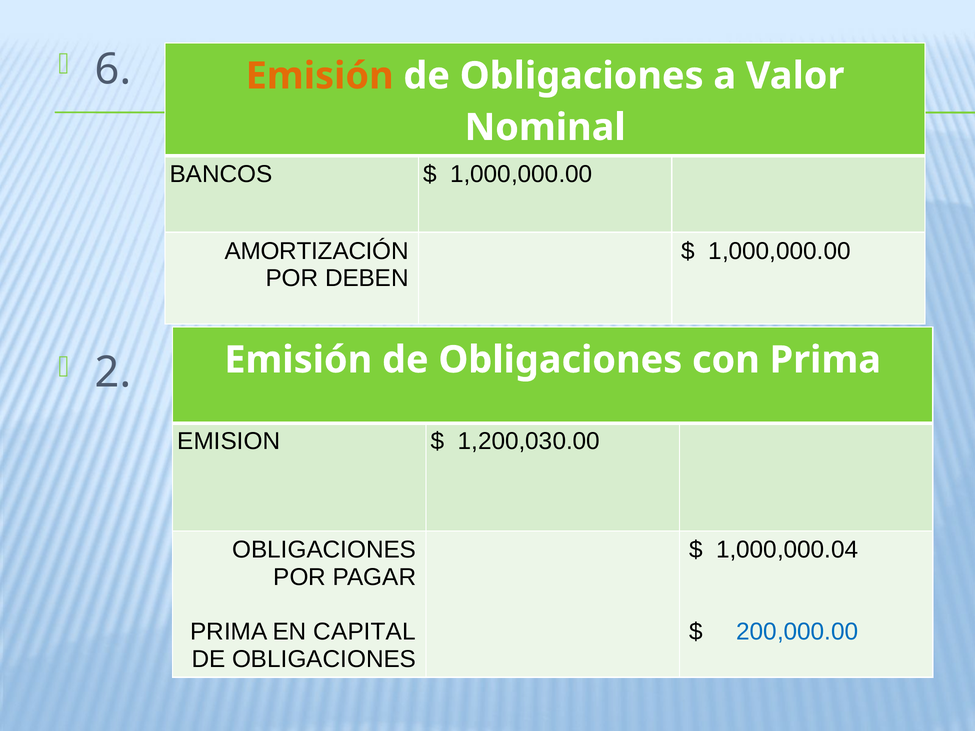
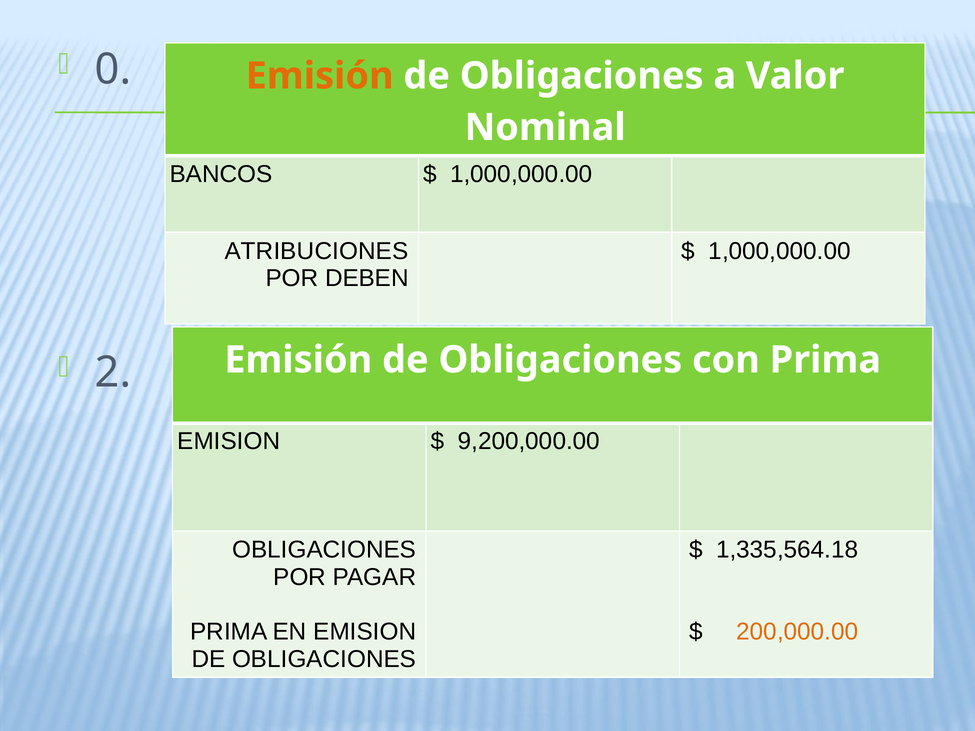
6: 6 -> 0
AMORTIZACIÓN: AMORTIZACIÓN -> ATRIBUCIONES
1,200,030.00: 1,200,030.00 -> 9,200,000.00
1,000,000.04: 1,000,000.04 -> 1,335,564.18
EN CAPITAL: CAPITAL -> EMISION
200,000.00 colour: blue -> orange
